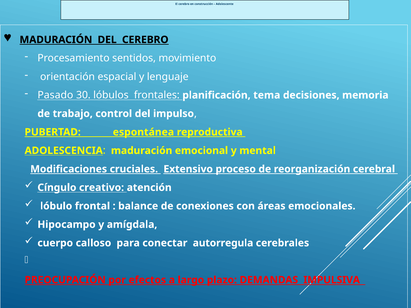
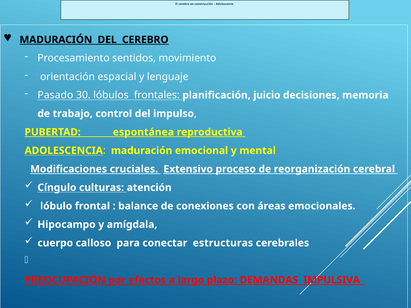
tema: tema -> juicio
creativo: creativo -> culturas
autorregula: autorregula -> estructuras
